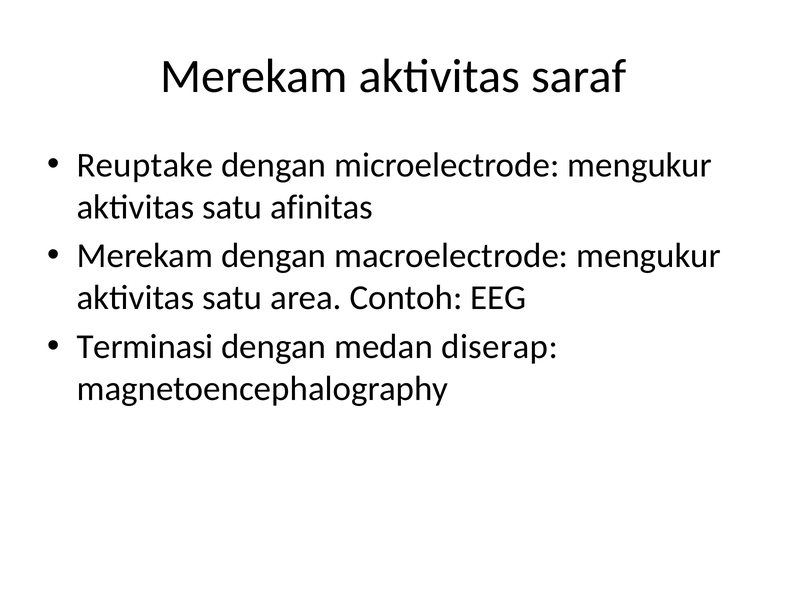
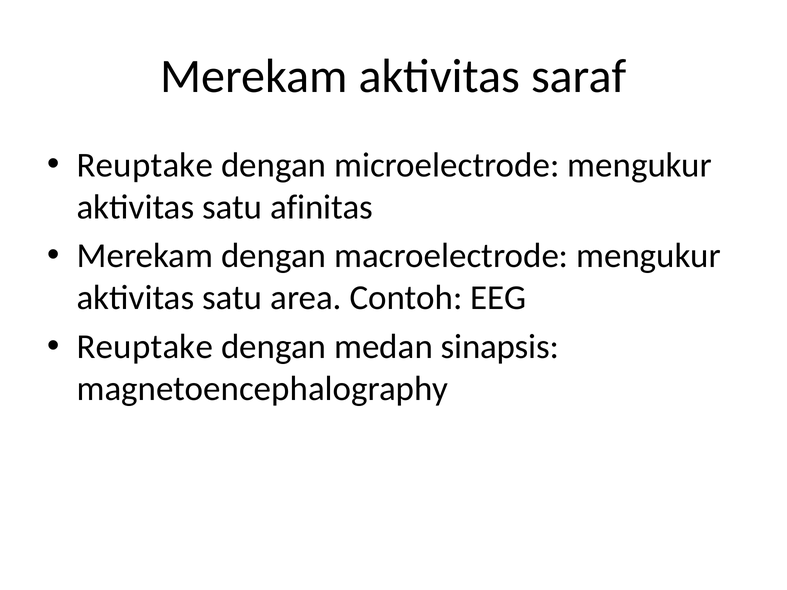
Terminasi at (145, 347): Terminasi -> Reuptake
diserap: diserap -> sinapsis
